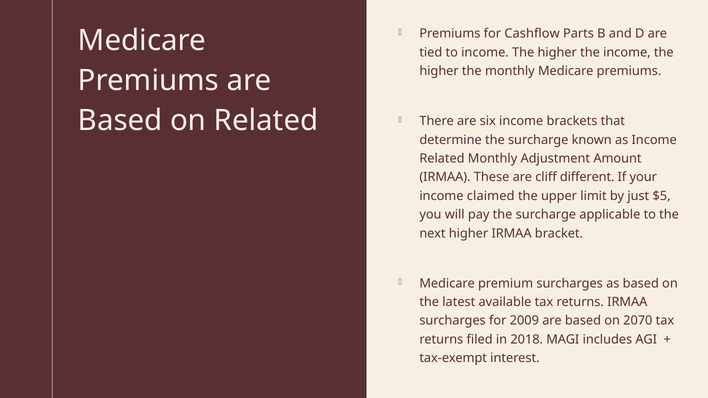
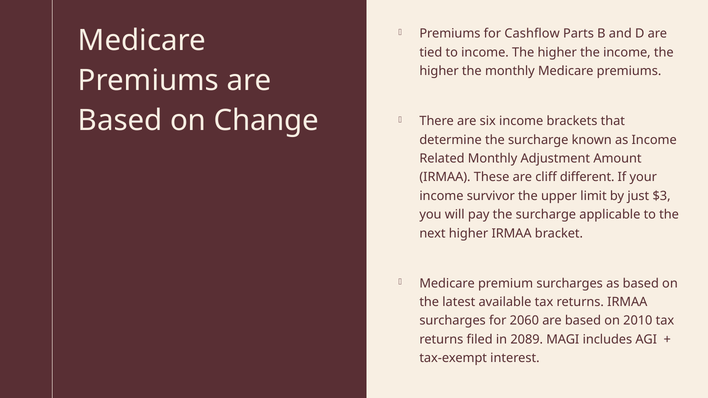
on Related: Related -> Change
claimed: claimed -> survivor
$5: $5 -> $3
2009: 2009 -> 2060
2070: 2070 -> 2010
2018: 2018 -> 2089
